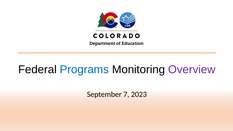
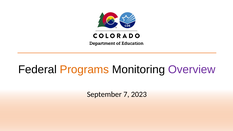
Programs colour: blue -> orange
